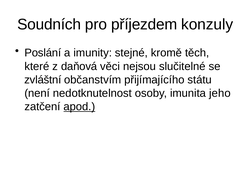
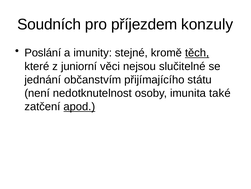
těch underline: none -> present
daňová: daňová -> juniorní
zvláštní: zvláštní -> jednání
jeho: jeho -> také
